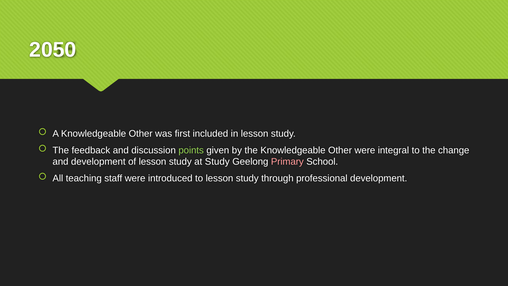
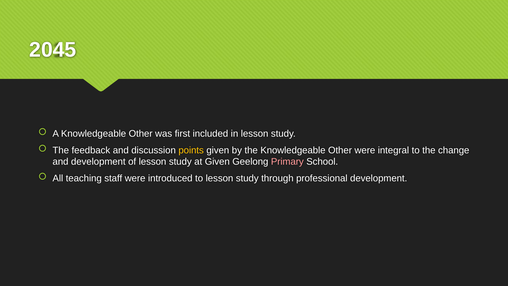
2050: 2050 -> 2045
points colour: light green -> yellow
at Study: Study -> Given
